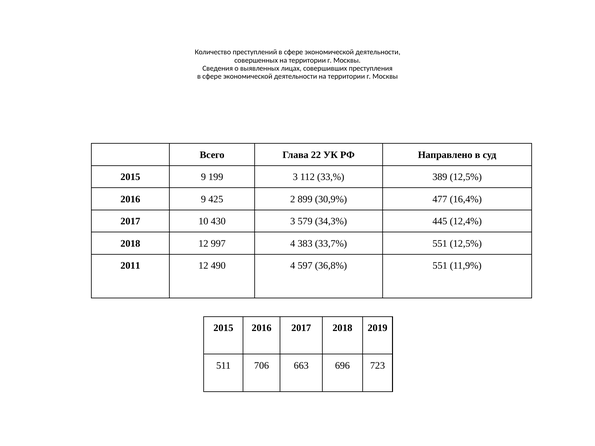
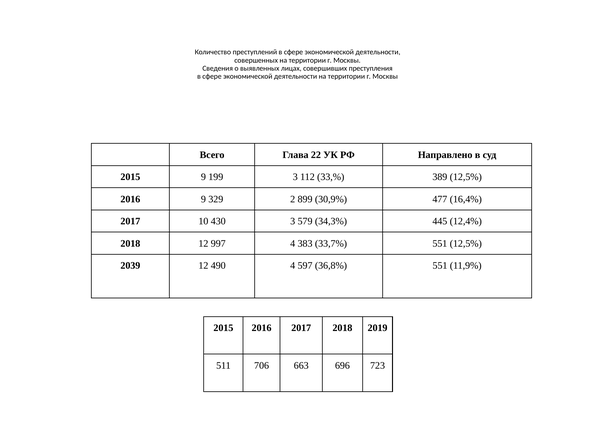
425: 425 -> 329
2011: 2011 -> 2039
